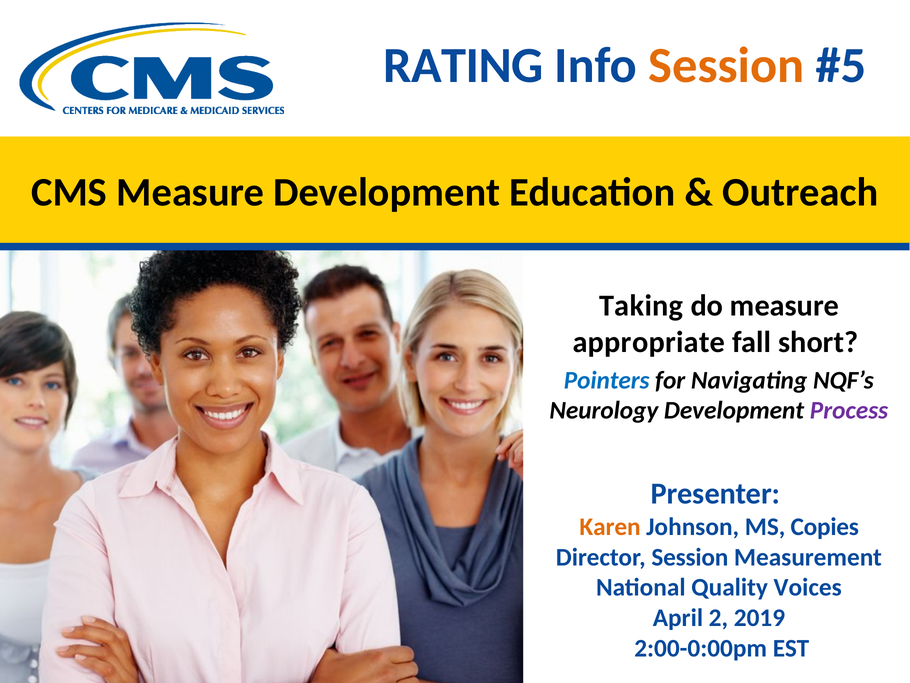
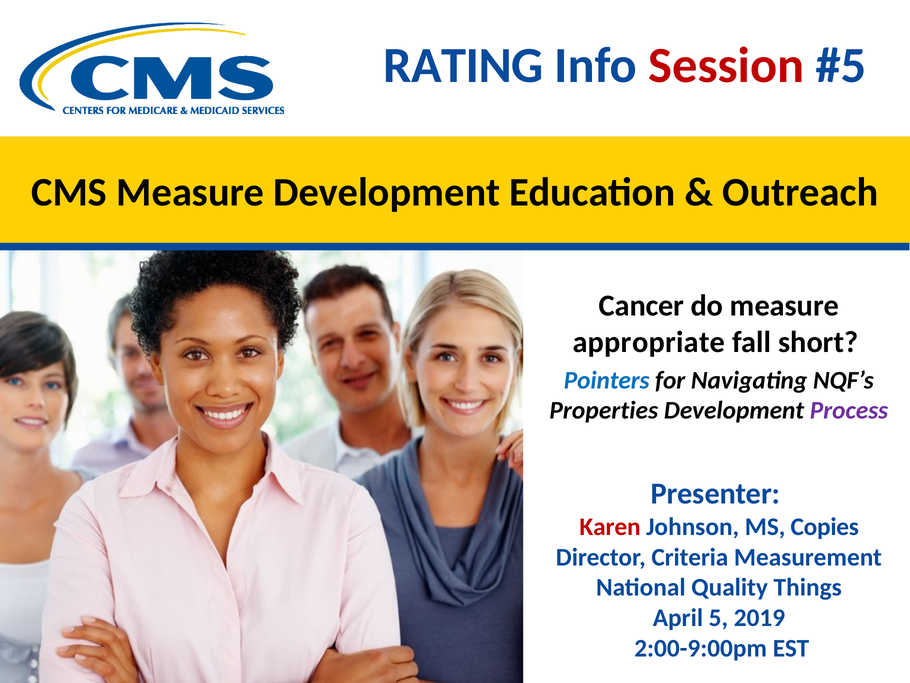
Session at (726, 66) colour: orange -> red
Taking: Taking -> Cancer
Neurology: Neurology -> Properties
Karen colour: orange -> red
Director Session: Session -> Criteria
Voices: Voices -> Things
2: 2 -> 5
2:00-0:00pm: 2:00-0:00pm -> 2:00-9:00pm
